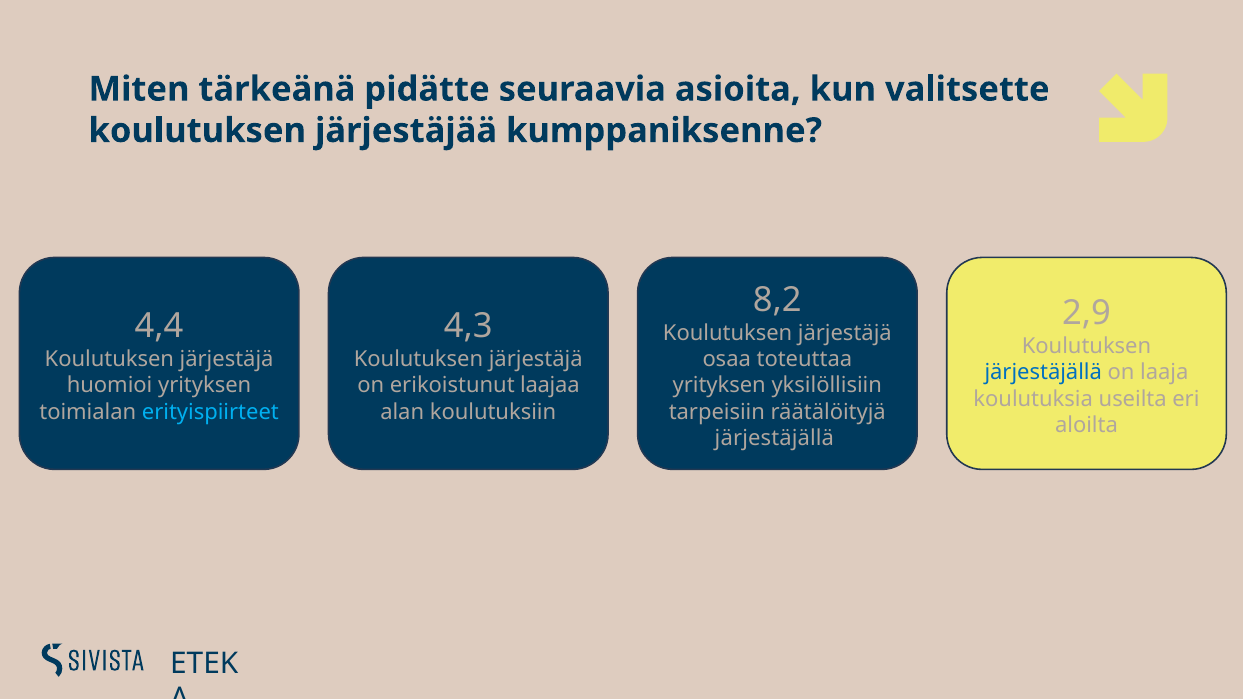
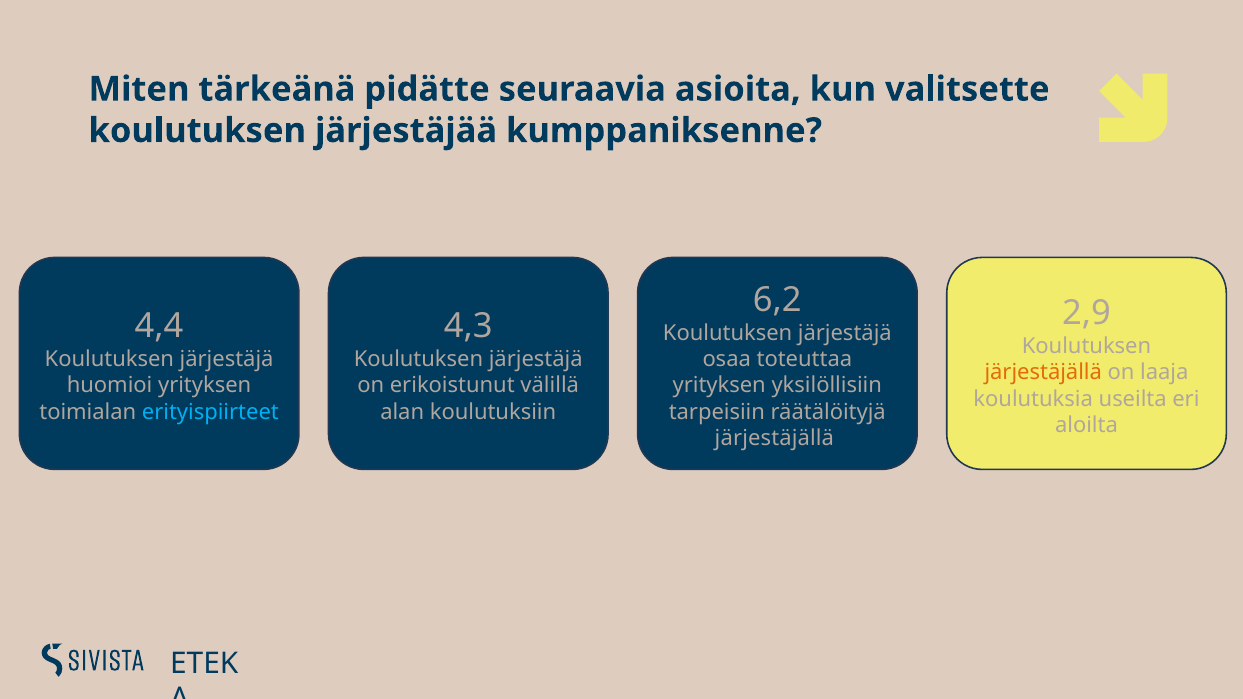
8,2: 8,2 -> 6,2
järjestäjällä at (1043, 373) colour: blue -> orange
laajaa: laajaa -> välillä
